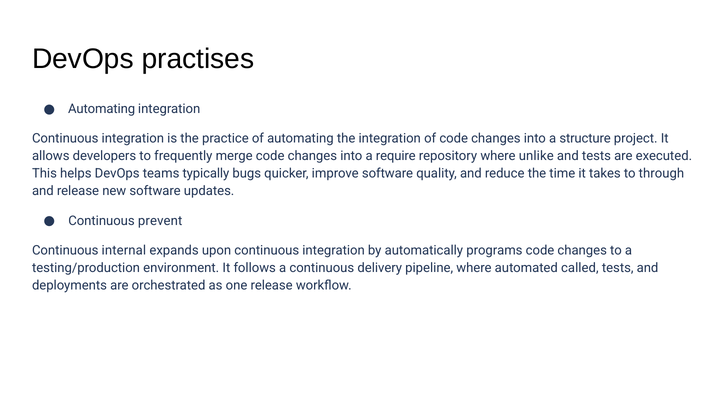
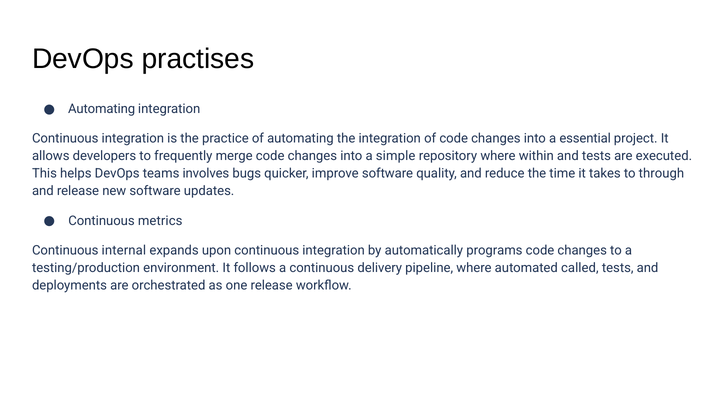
structure: structure -> essential
require: require -> simple
unlike: unlike -> within
typically: typically -> involves
prevent: prevent -> metrics
